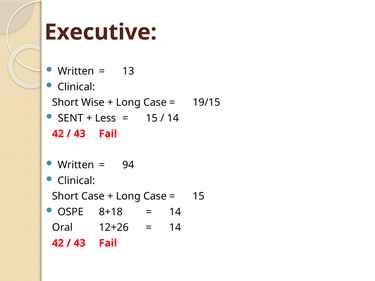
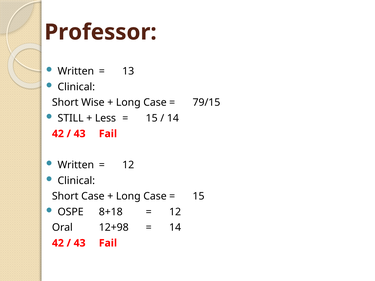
Executive: Executive -> Professor
19/15: 19/15 -> 79/15
SENT: SENT -> STILL
94 at (128, 165): 94 -> 12
14 at (175, 212): 14 -> 12
12+26: 12+26 -> 12+98
